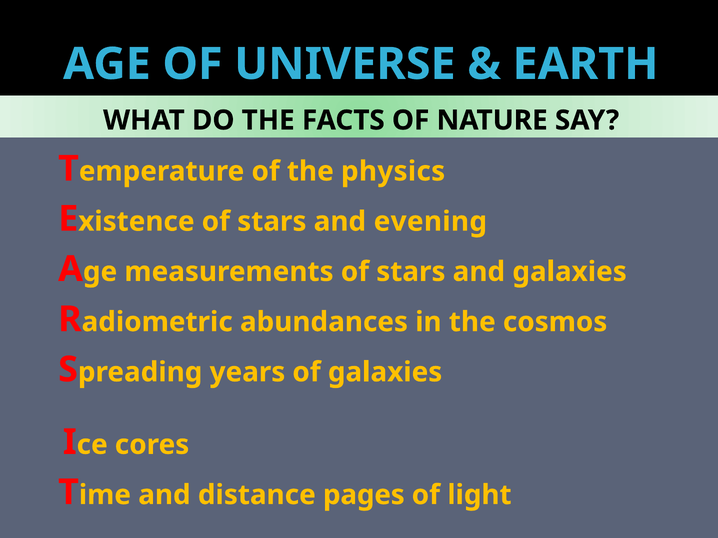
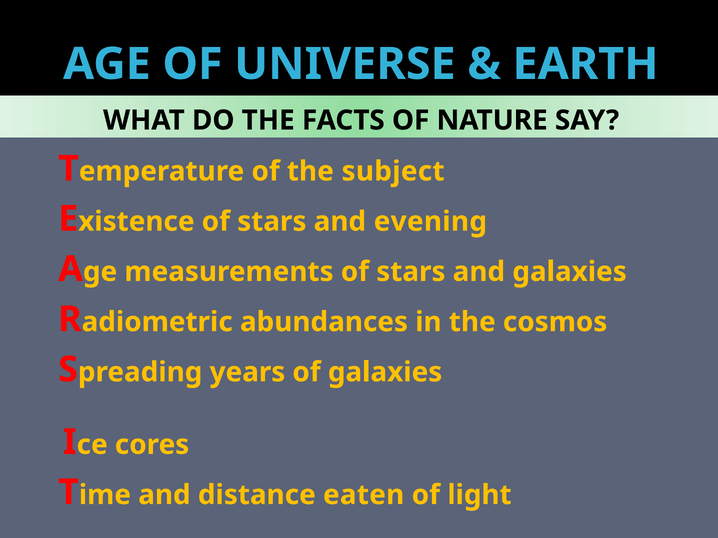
physics: physics -> subject
pages: pages -> eaten
